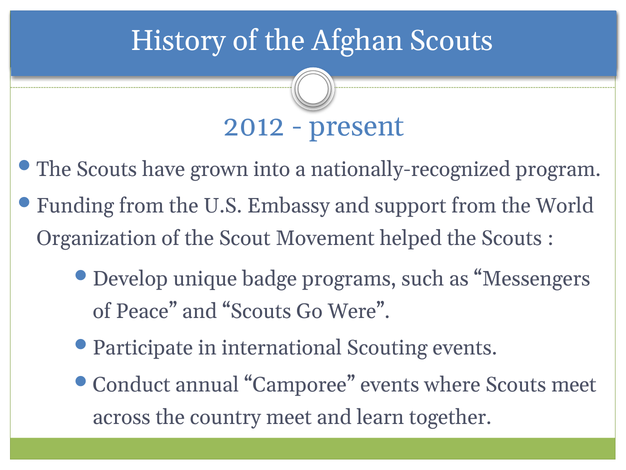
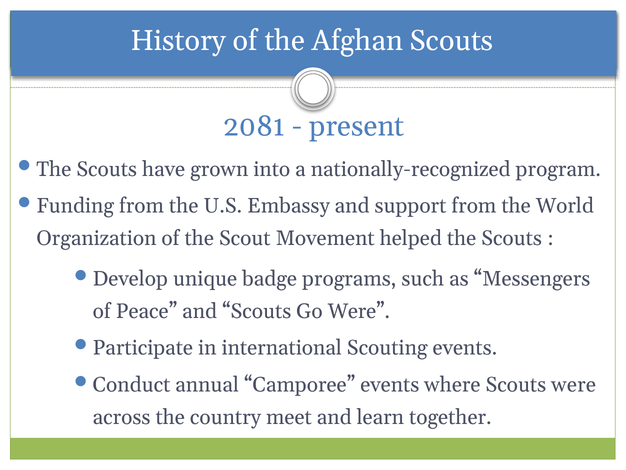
2012: 2012 -> 2081
Scouts meet: meet -> were
